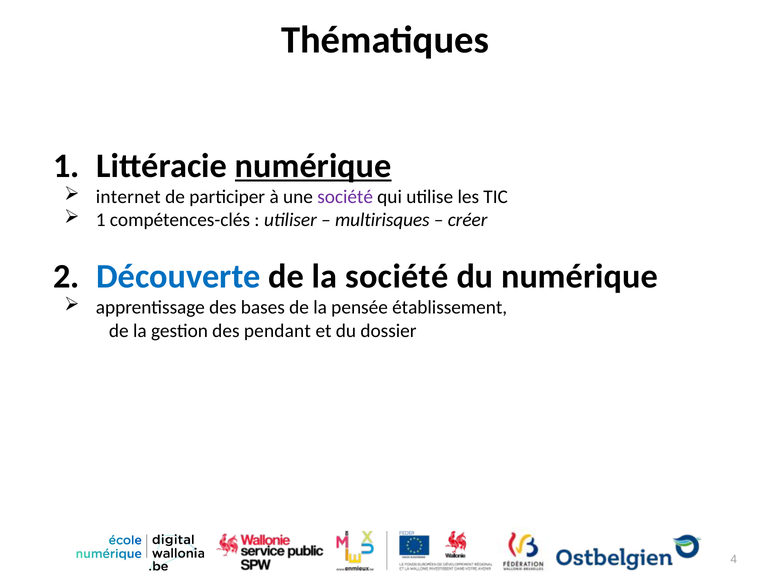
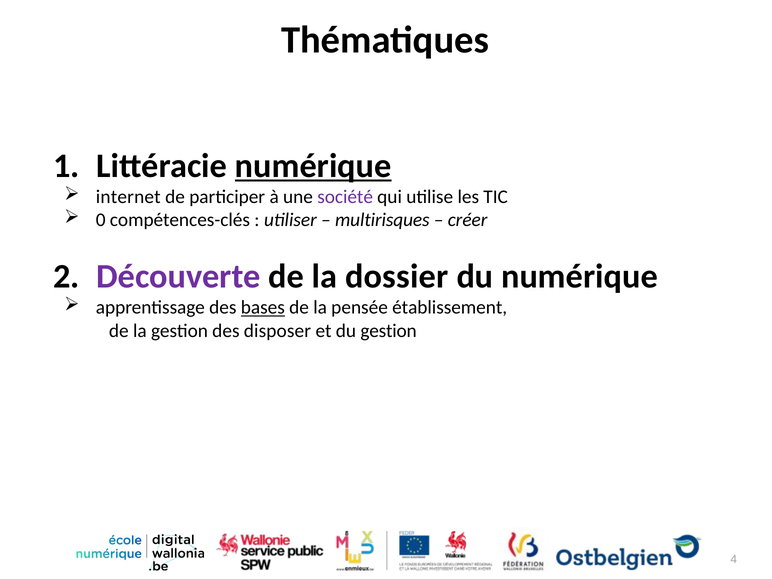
1 at (101, 220): 1 -> 0
Découverte colour: blue -> purple
la société: société -> dossier
bases underline: none -> present
pendant: pendant -> disposer
du dossier: dossier -> gestion
